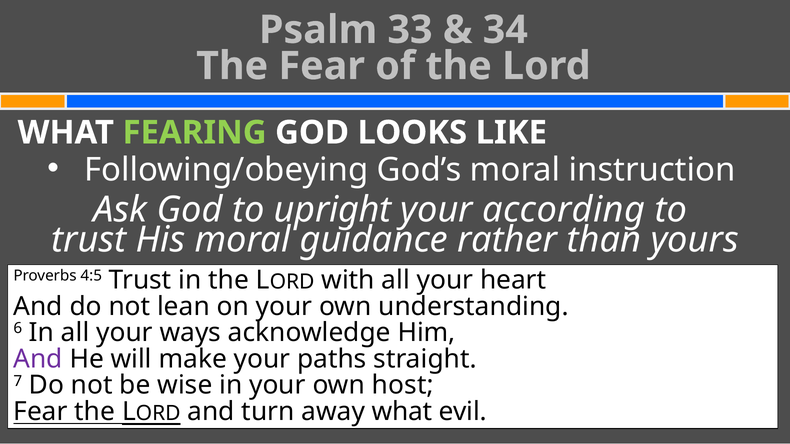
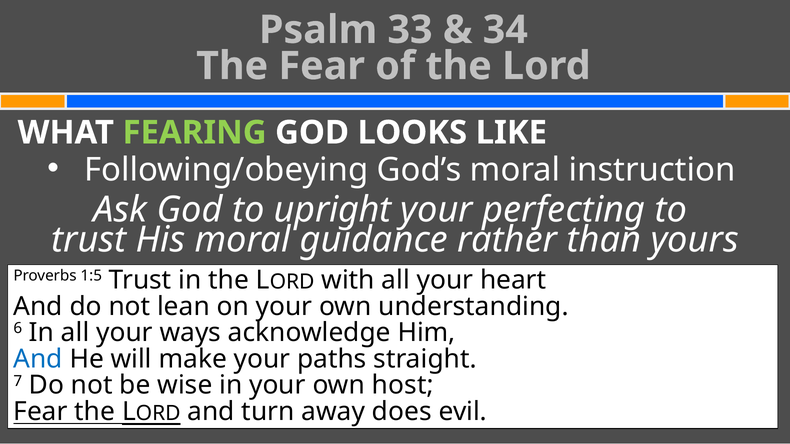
according: according -> perfecting
4:5: 4:5 -> 1:5
And at (38, 359) colour: purple -> blue
away what: what -> does
